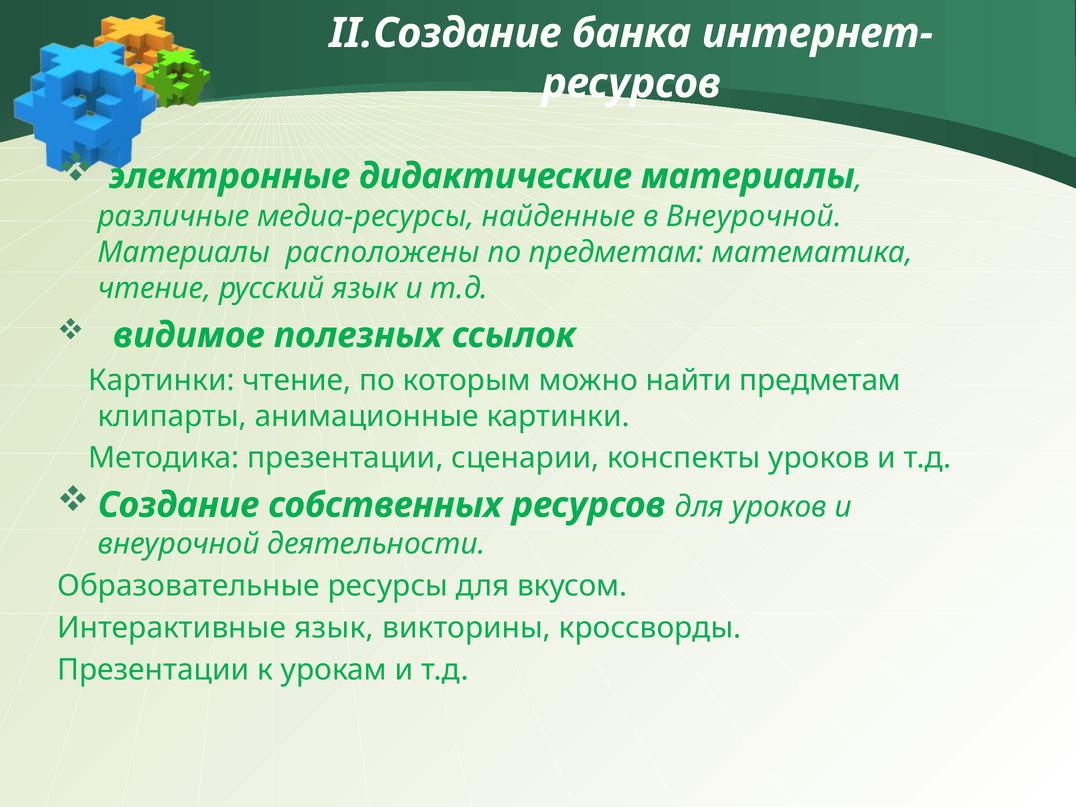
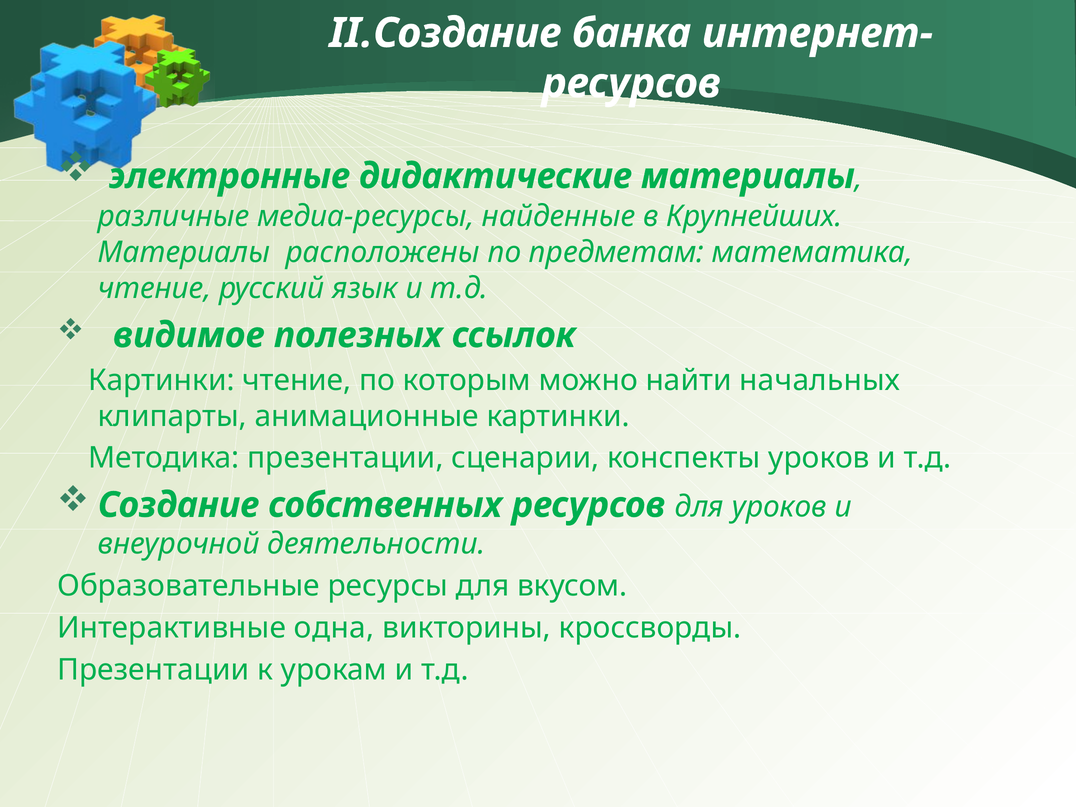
в Внеурочной: Внеурочной -> Крупнейших
найти предметам: предметам -> начальных
Интерактивные язык: язык -> одна
